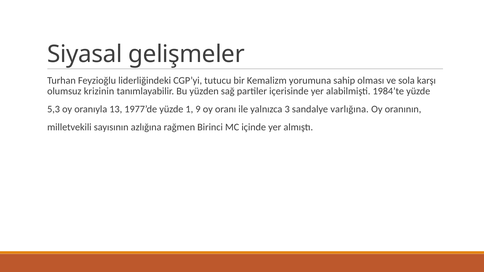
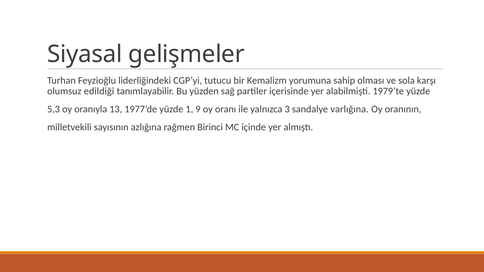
krizinin: krizinin -> edildiği
1984’te: 1984’te -> 1979’te
